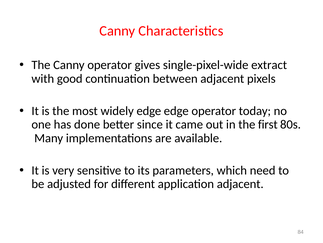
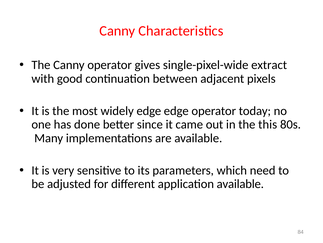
first: first -> this
application adjacent: adjacent -> available
